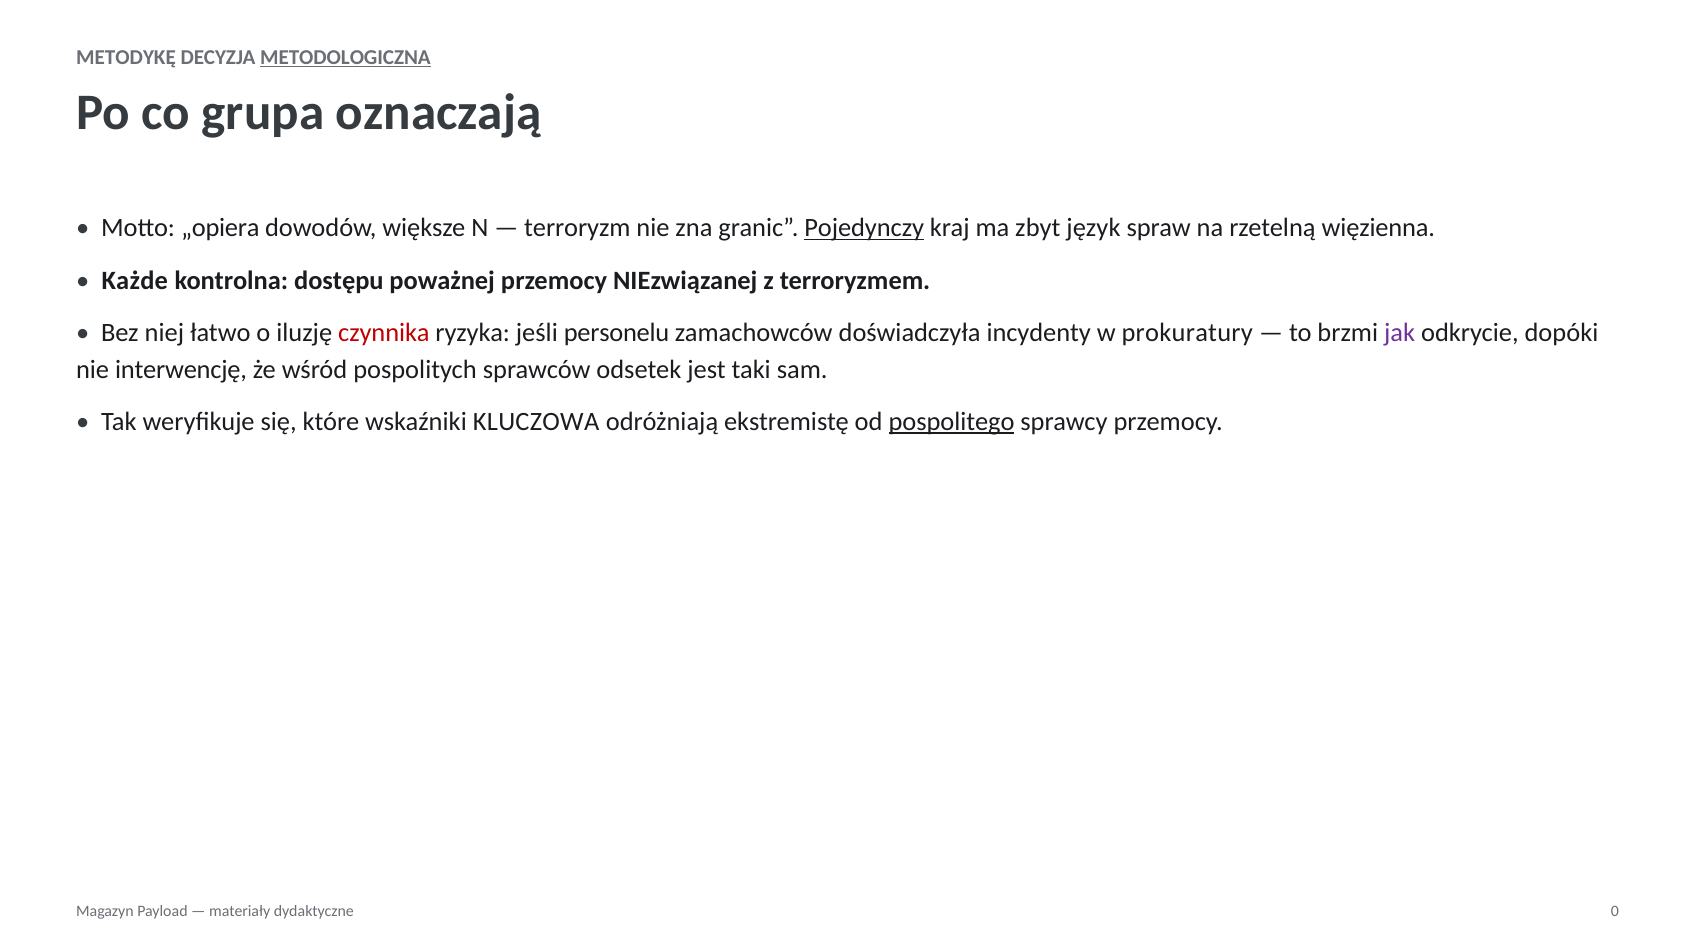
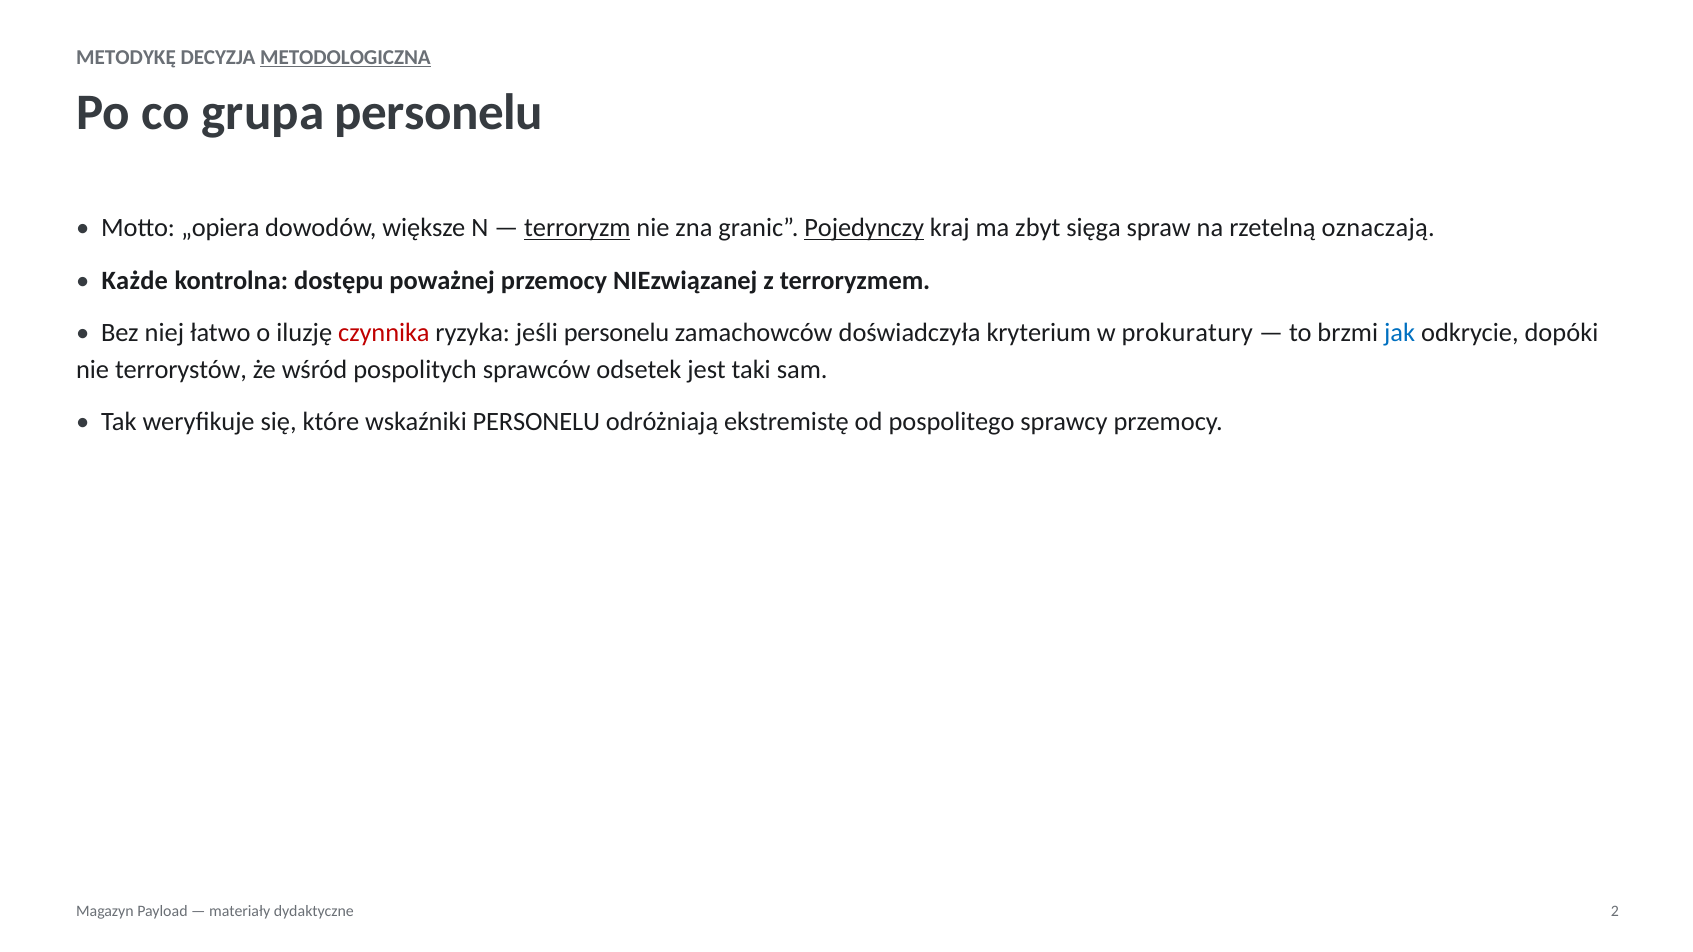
grupa oznaczają: oznaczają -> personelu
terroryzm underline: none -> present
język: język -> sięga
więzienna: więzienna -> oznaczają
incydenty: incydenty -> kryterium
jak colour: purple -> blue
interwencję: interwencję -> terrorystów
wskaźniki KLUCZOWA: KLUCZOWA -> PERSONELU
pospolitego underline: present -> none
0: 0 -> 2
